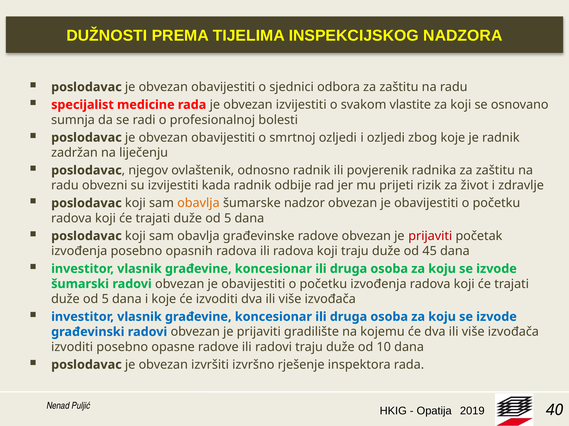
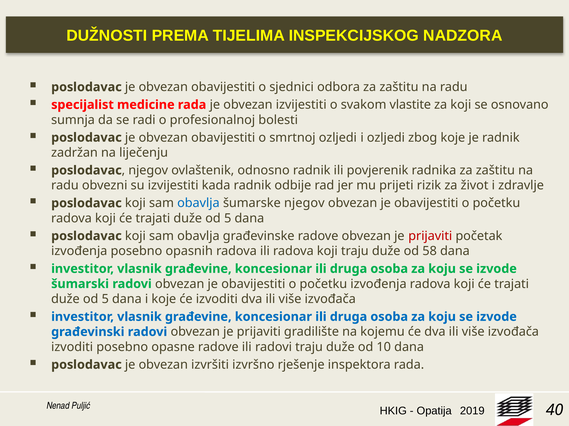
obavlja at (198, 203) colour: orange -> blue
šumarske nadzor: nadzor -> njegov
45: 45 -> 58
